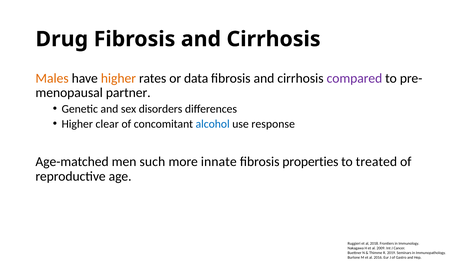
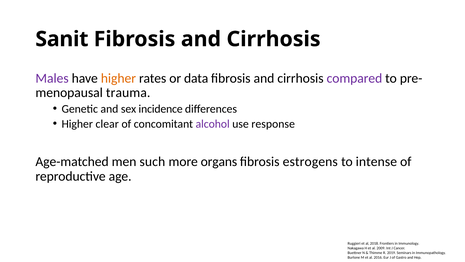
Drug: Drug -> Sanit
Males colour: orange -> purple
partner: partner -> trauma
disorders: disorders -> incidence
alcohol colour: blue -> purple
innate: innate -> organs
properties: properties -> estrogens
treated: treated -> intense
